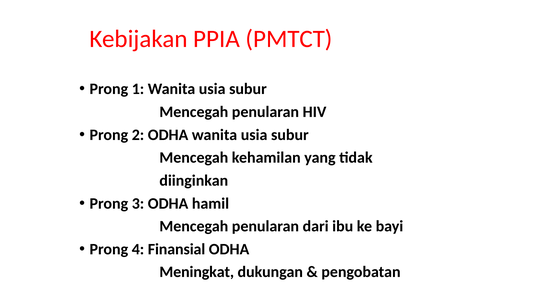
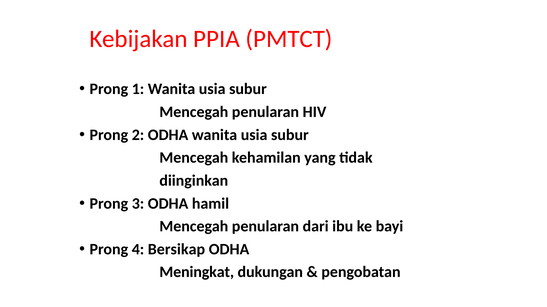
Finansial: Finansial -> Bersikap
